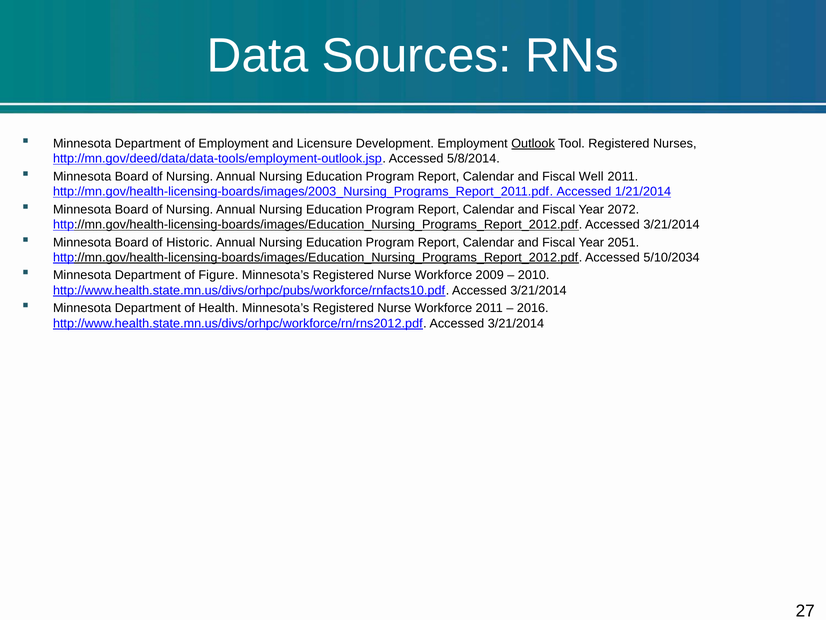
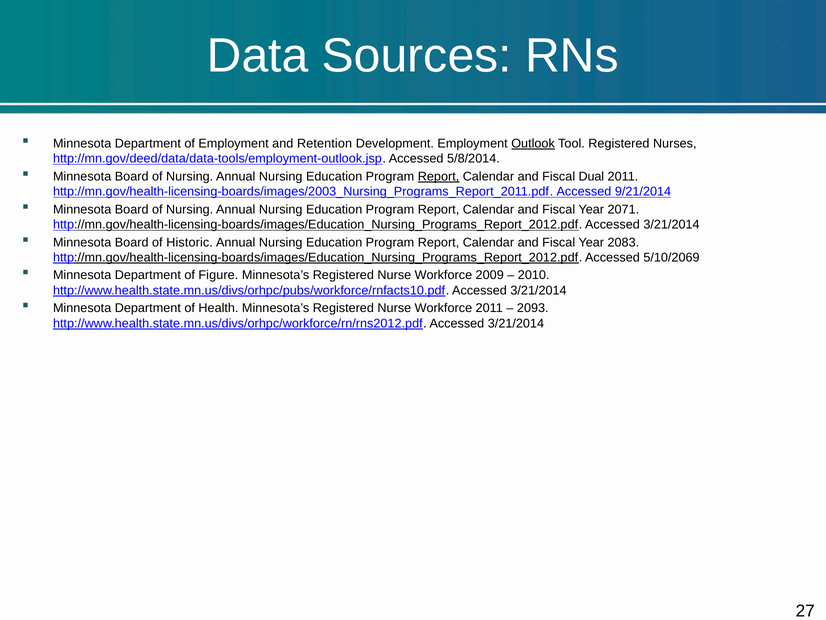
Licensure: Licensure -> Retention
Report at (439, 176) underline: none -> present
Well: Well -> Dual
1/21/2014: 1/21/2014 -> 9/21/2014
2072: 2072 -> 2071
2051: 2051 -> 2083
5/10/2034: 5/10/2034 -> 5/10/2069
2016: 2016 -> 2093
